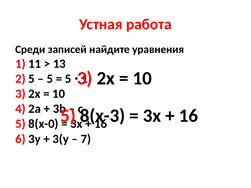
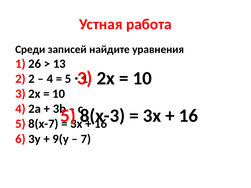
11: 11 -> 26
2 5: 5 -> 2
5 at (50, 79): 5 -> 4
8(х-0: 8(х-0 -> 8(х-7
3(у: 3(у -> 9(у
